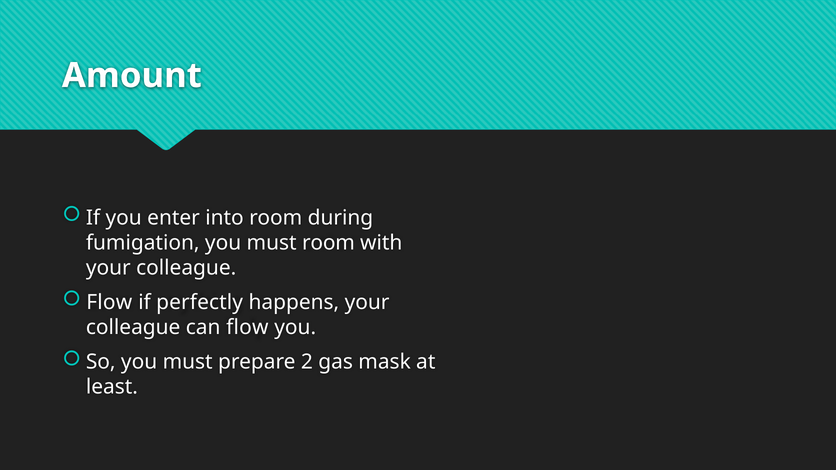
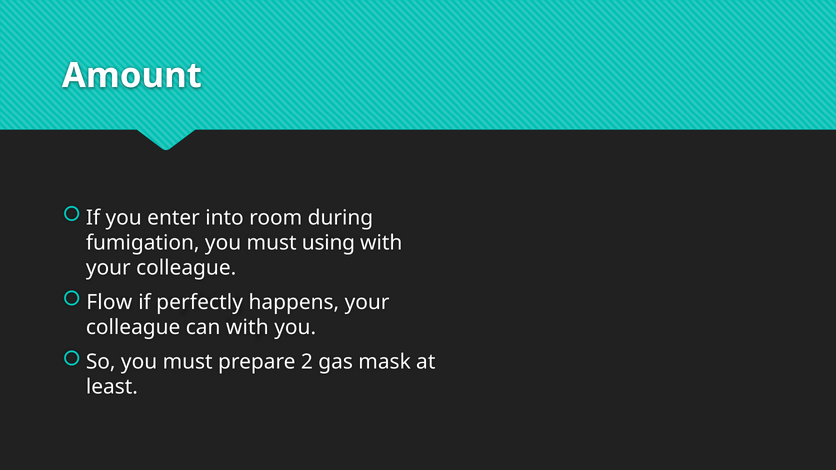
must room: room -> using
can flow: flow -> with
